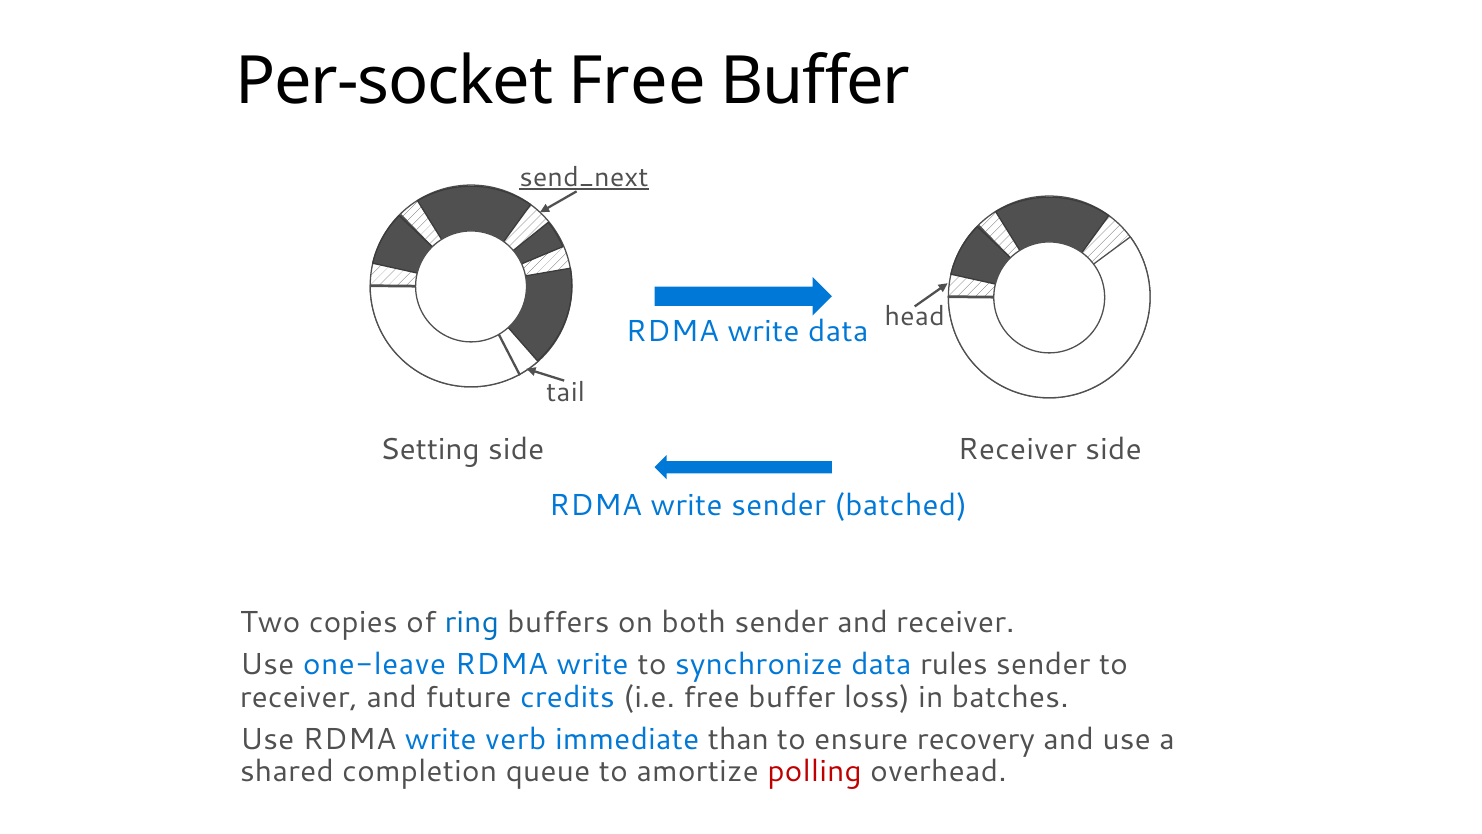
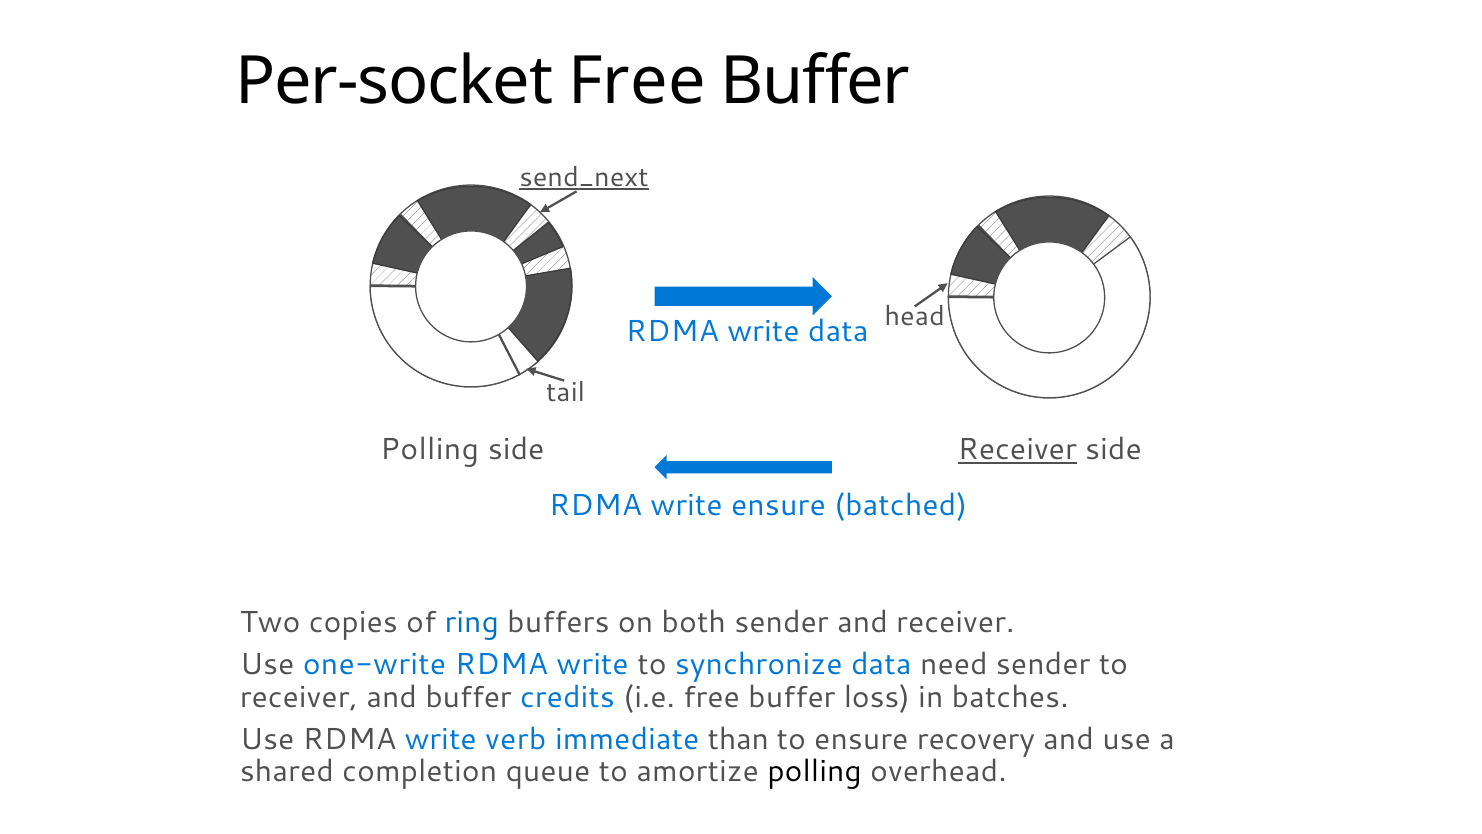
Setting at (430, 449): Setting -> Polling
Receiver at (1017, 450) underline: none -> present
write sender: sender -> ensure
one-leave: one-leave -> one-write
rules: rules -> need
and future: future -> buffer
polling at (815, 772) colour: red -> black
